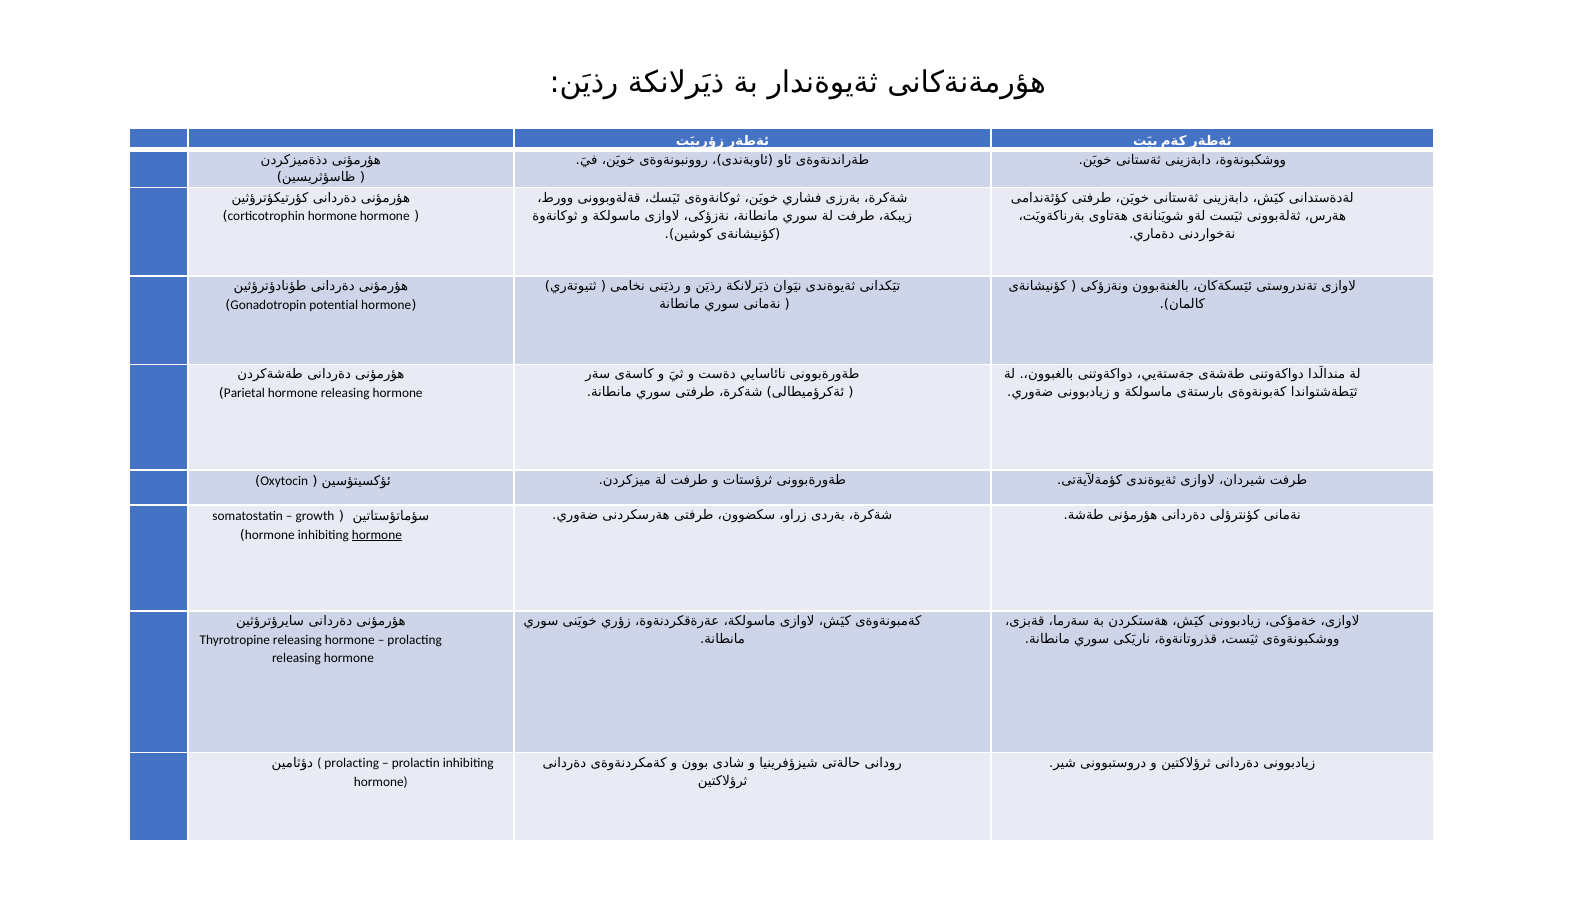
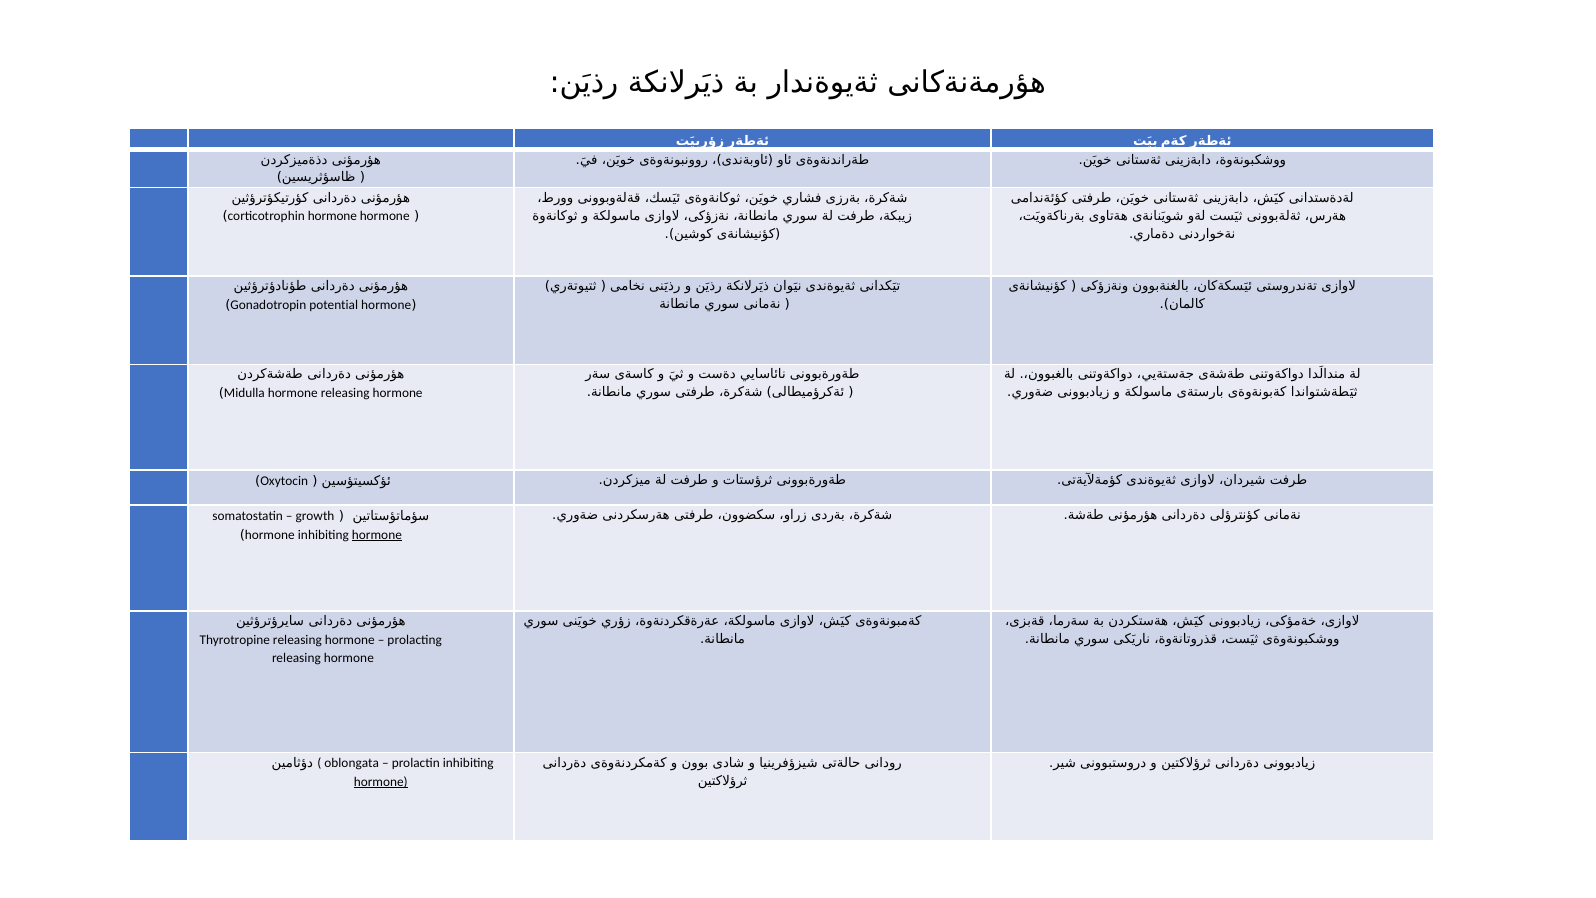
Parietal: Parietal -> Midulla
prolacting at (352, 763): prolacting -> oblongata
hormone at (381, 782) underline: none -> present
